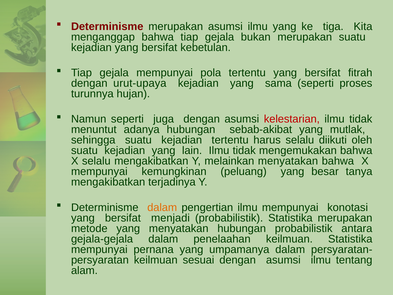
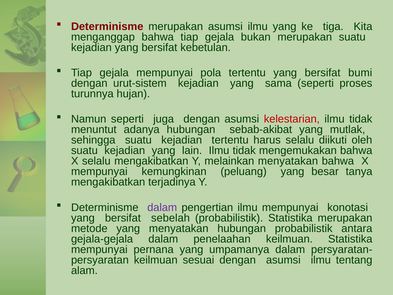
fitrah: fitrah -> bumi
urut-upaya: urut-upaya -> urut-sistem
dalam at (162, 207) colour: orange -> purple
menjadi: menjadi -> sebelah
